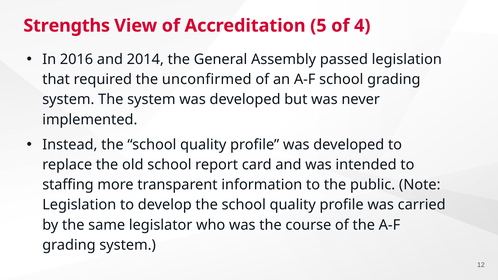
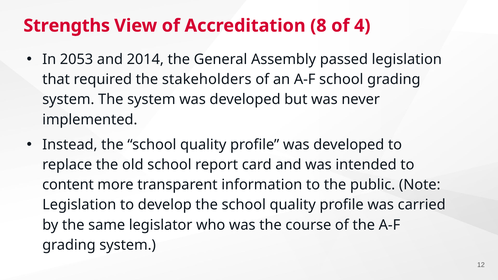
5: 5 -> 8
2016: 2016 -> 2053
unconfirmed: unconfirmed -> stakeholders
staffing: staffing -> content
